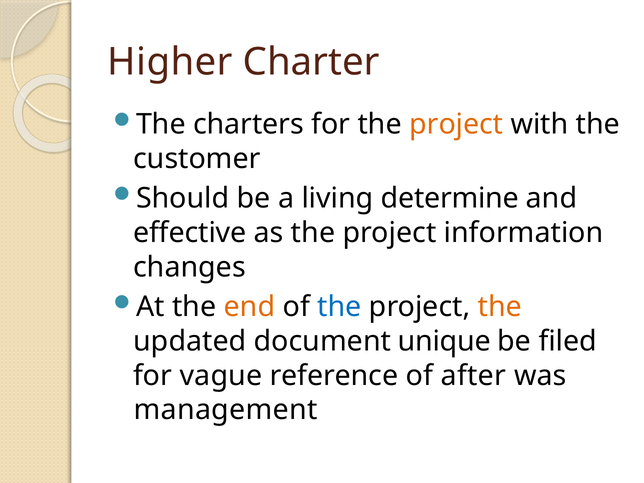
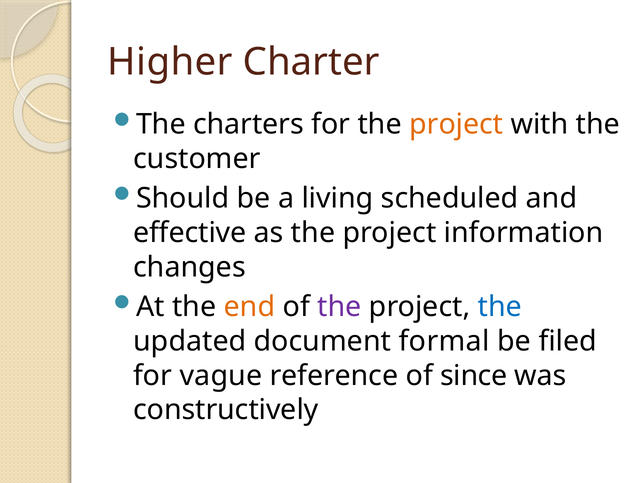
determine: determine -> scheduled
the at (339, 307) colour: blue -> purple
the at (500, 307) colour: orange -> blue
unique: unique -> formal
after: after -> since
management: management -> constructively
